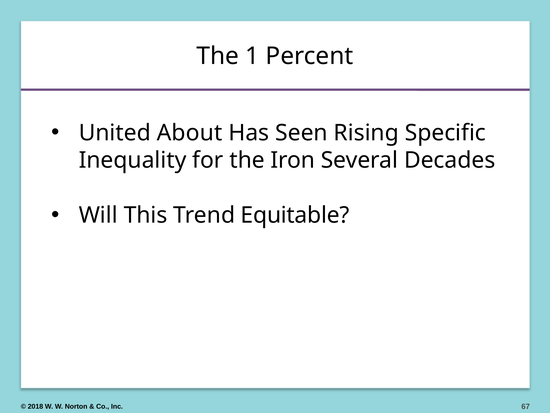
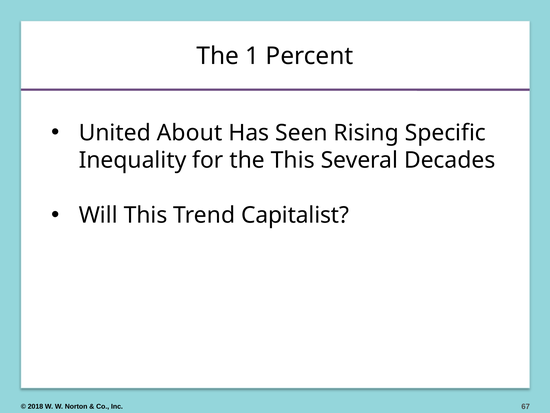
the Iron: Iron -> This
Equitable: Equitable -> Capitalist
